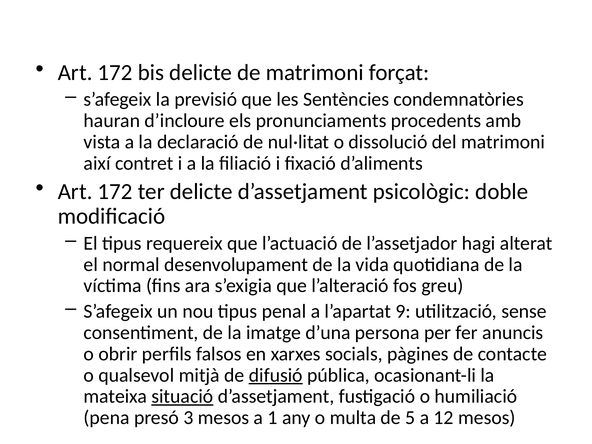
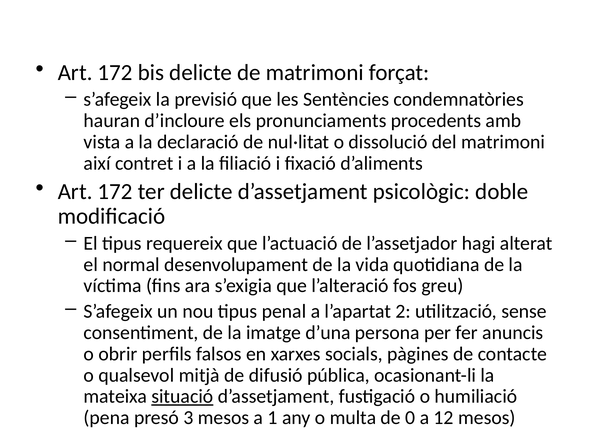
9: 9 -> 2
difusió underline: present -> none
5: 5 -> 0
